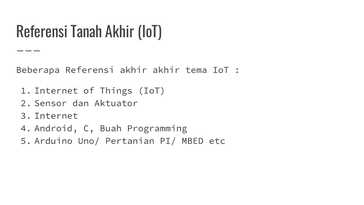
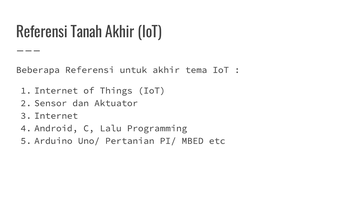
Referensi akhir: akhir -> untuk
Buah: Buah -> Lalu
